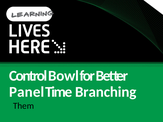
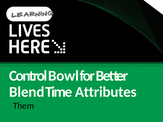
Panel: Panel -> Blend
Branching: Branching -> Attributes
